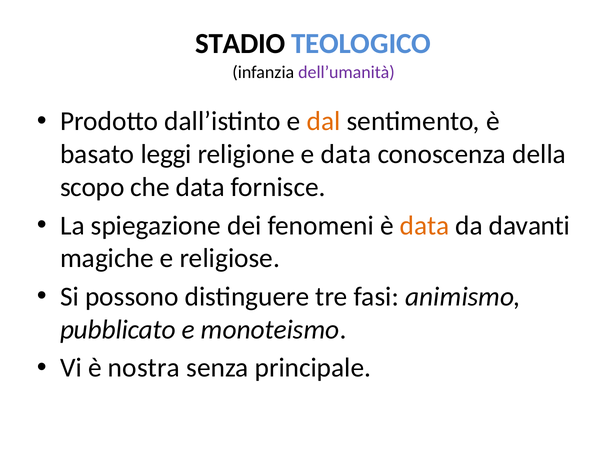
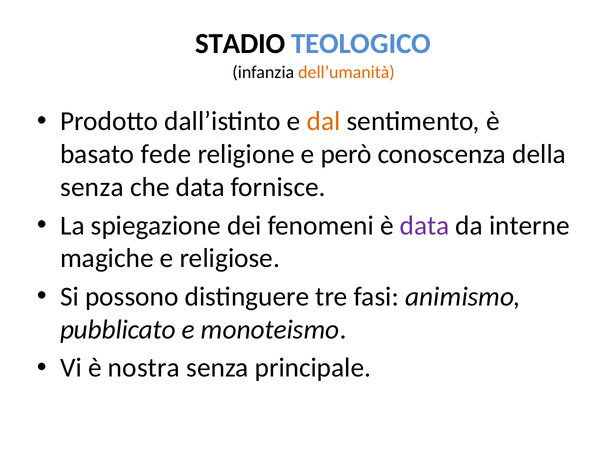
dell’umanità colour: purple -> orange
leggi: leggi -> fede
e data: data -> però
scopo at (92, 187): scopo -> senza
data at (425, 226) colour: orange -> purple
davanti: davanti -> interne
